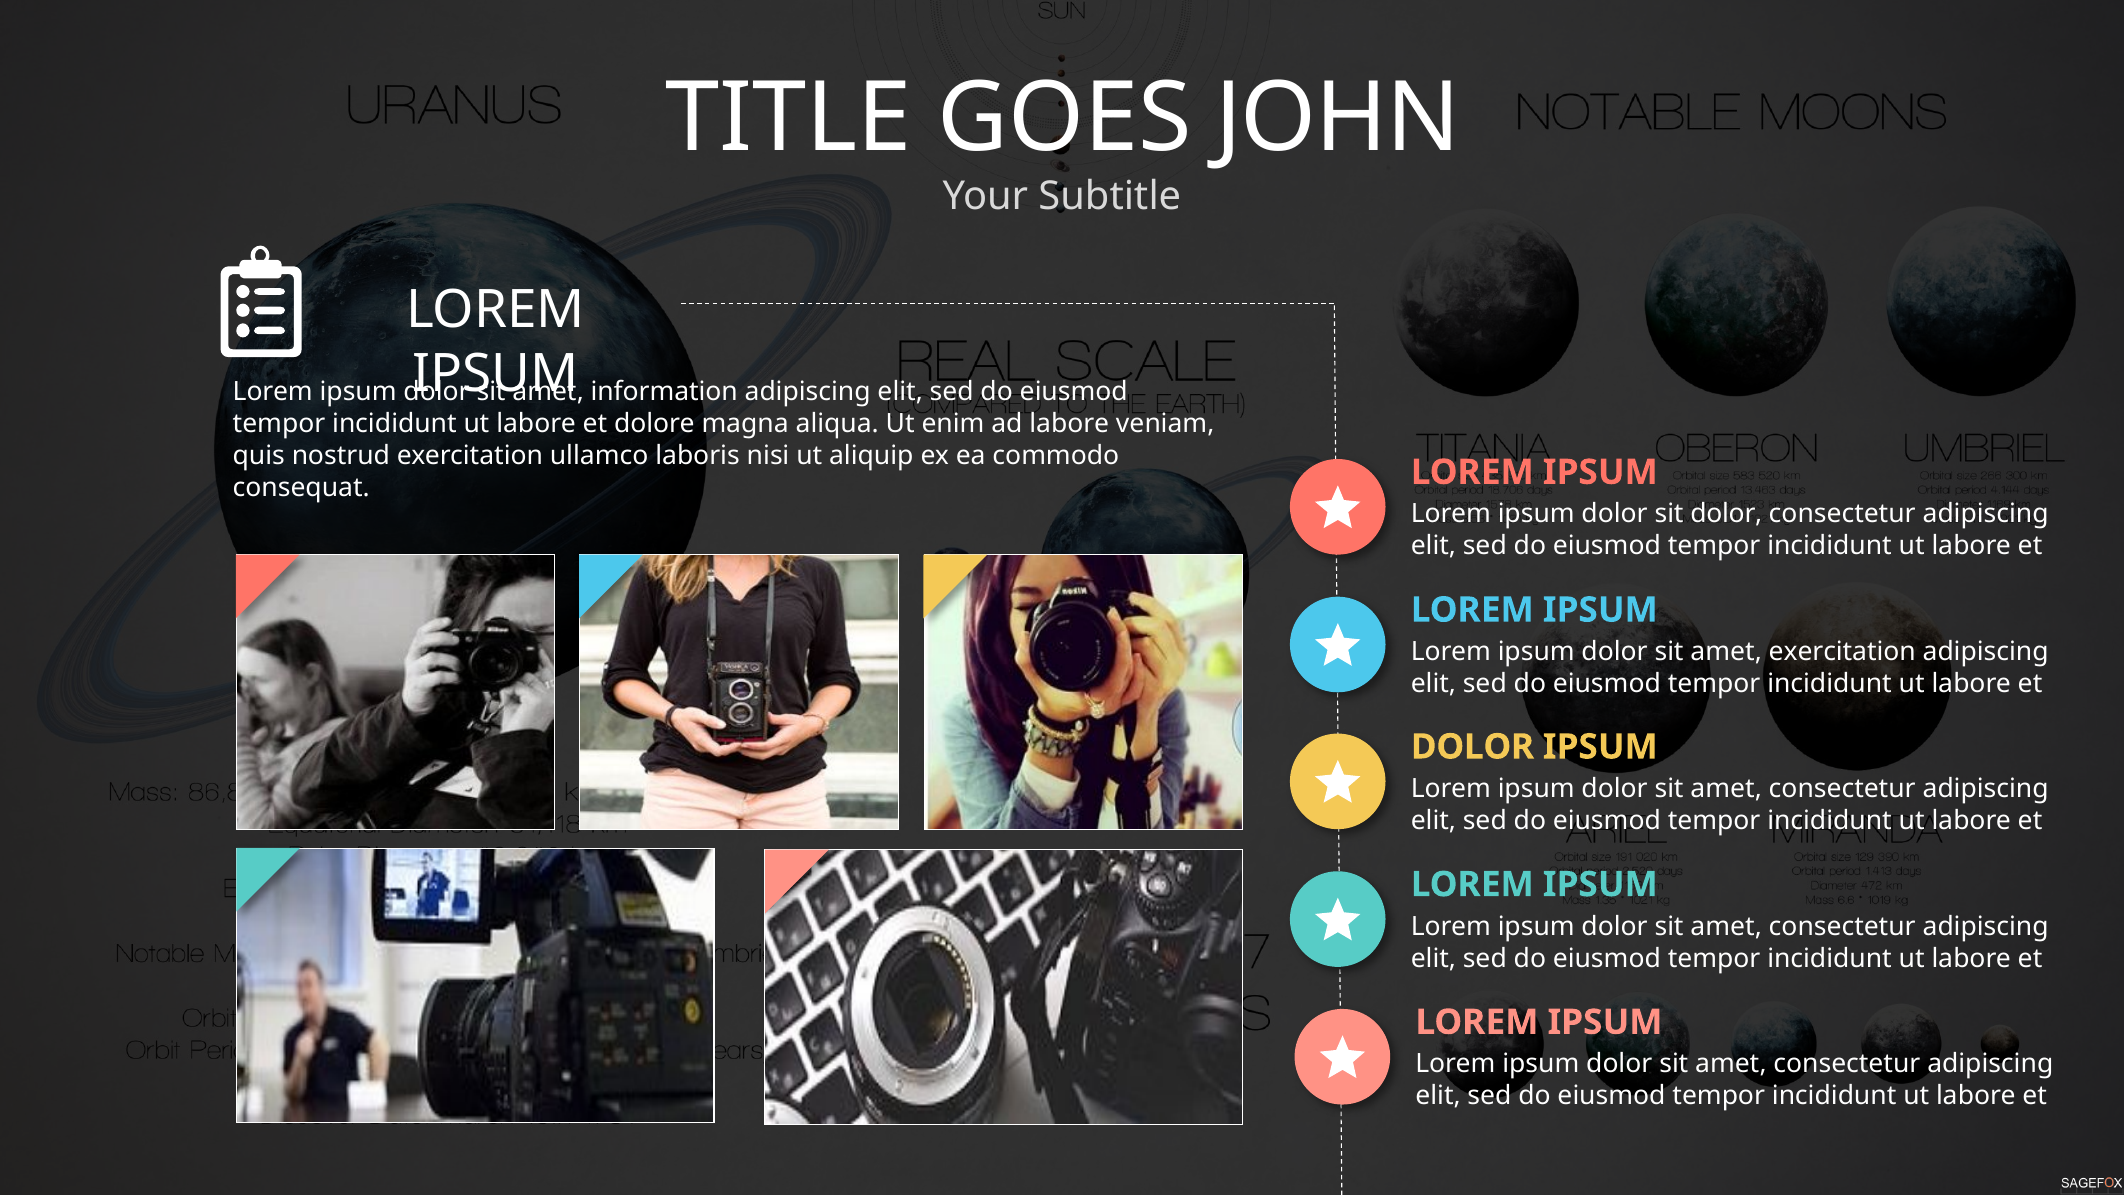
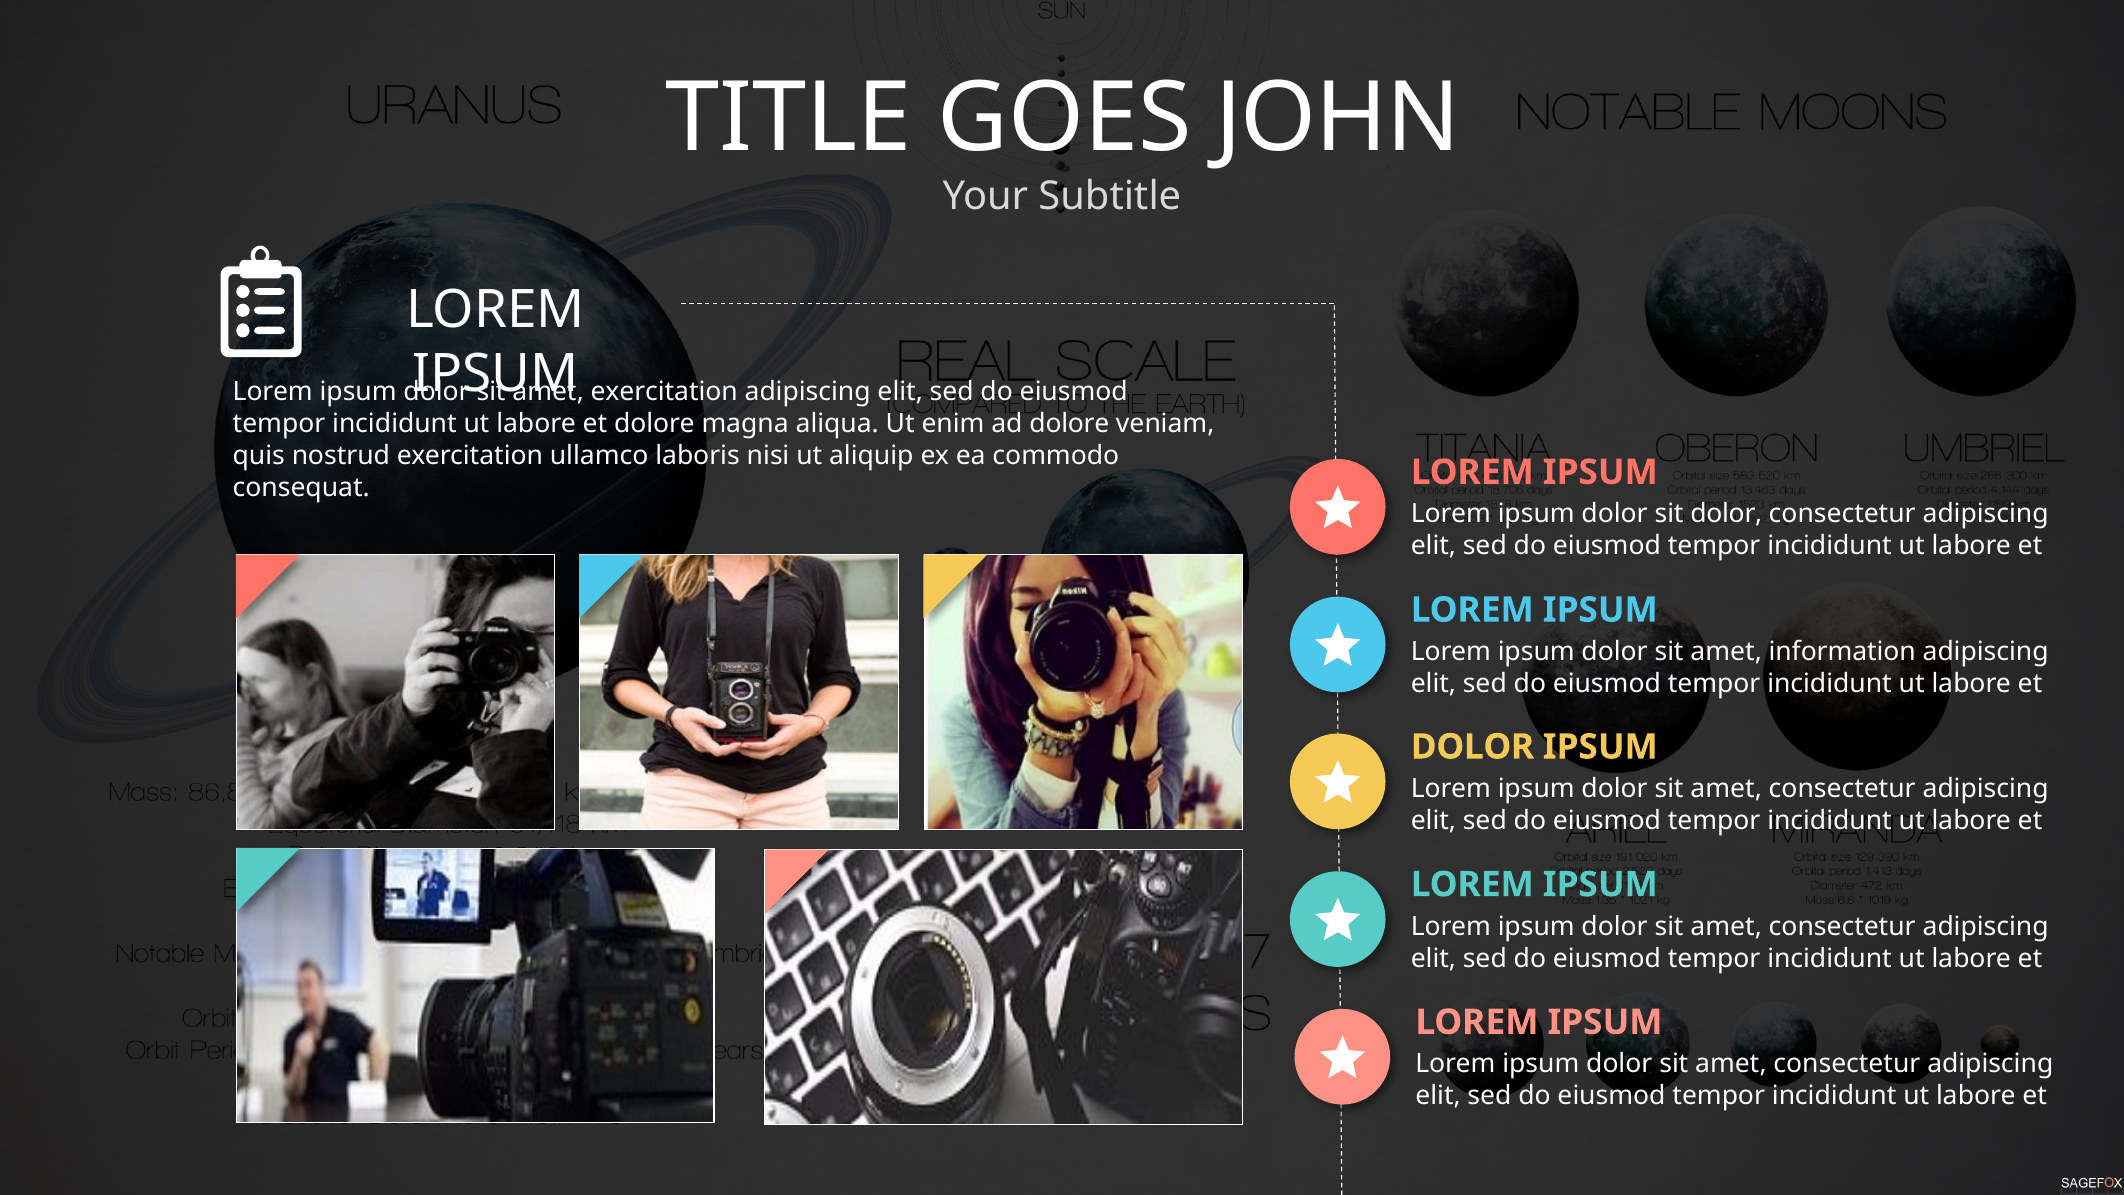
information at (664, 392): information -> exercitation
ad labore: labore -> dolore
amet exercitation: exercitation -> information
